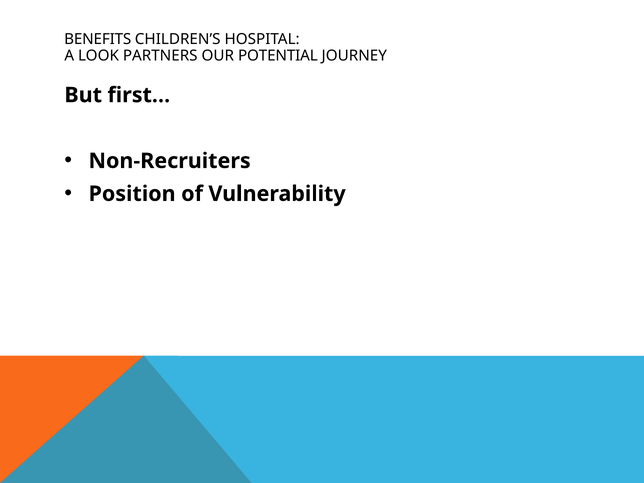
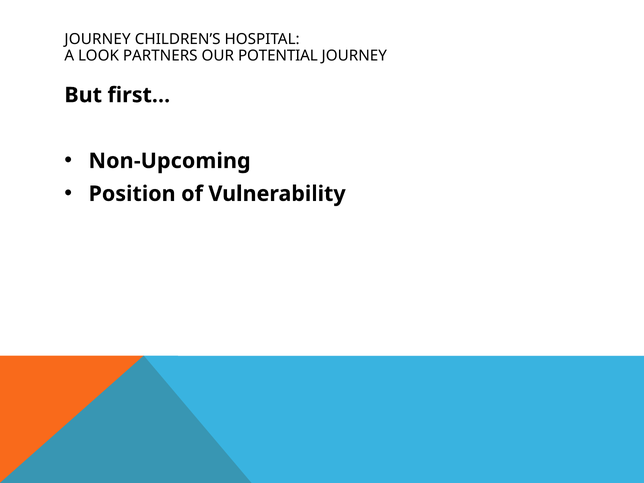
BENEFITS at (98, 39): BENEFITS -> JOURNEY
Non-Recruiters: Non-Recruiters -> Non-Upcoming
